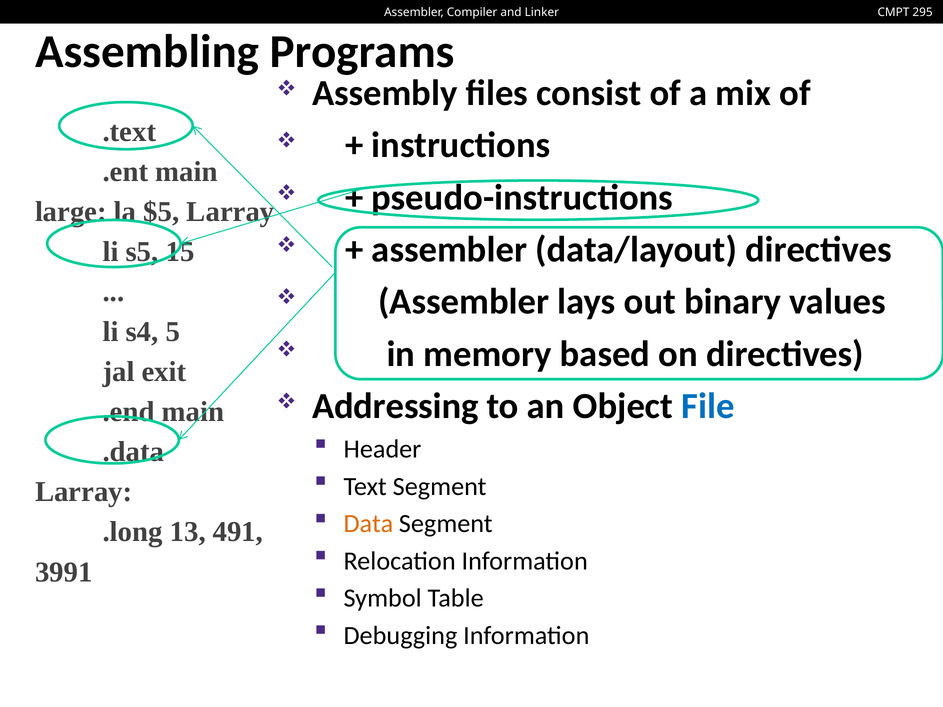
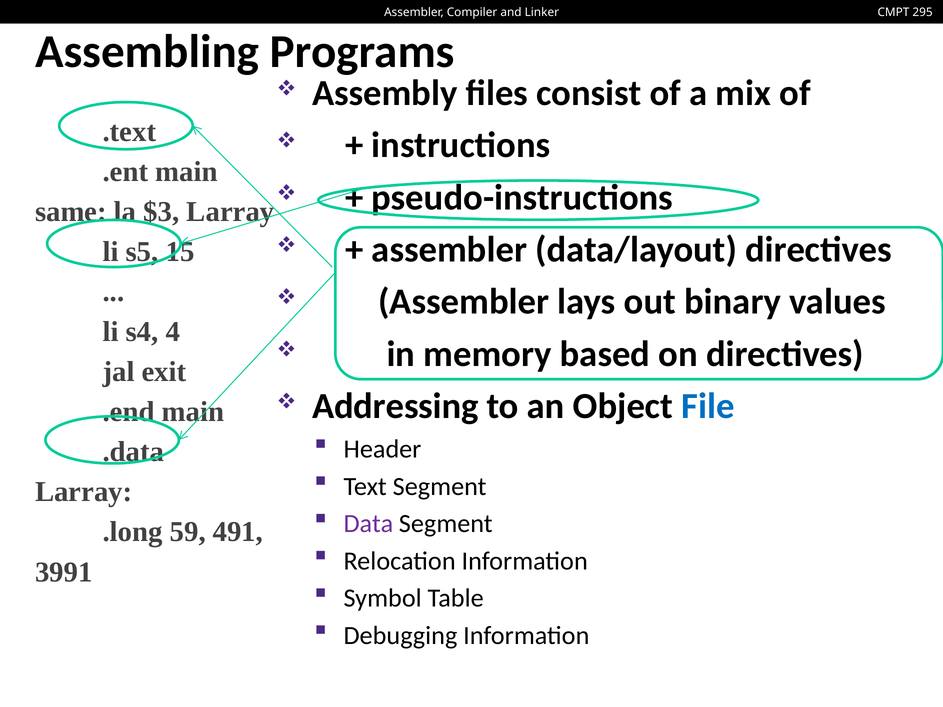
large: large -> same
$5: $5 -> $3
5: 5 -> 4
Data colour: orange -> purple
13: 13 -> 59
